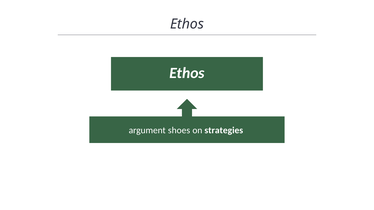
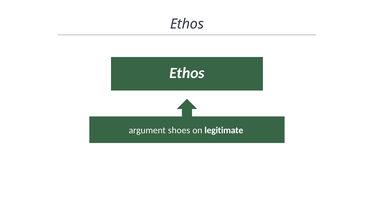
strategies: strategies -> legitimate
